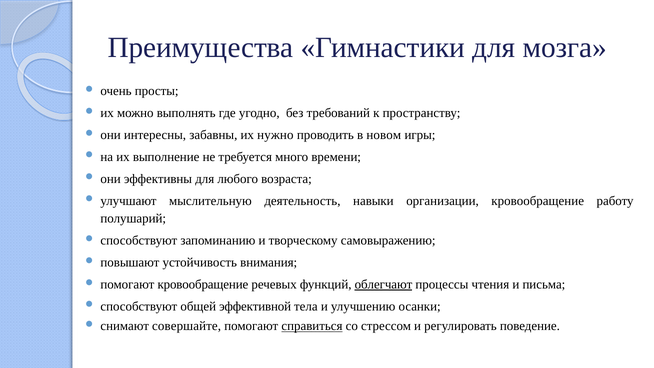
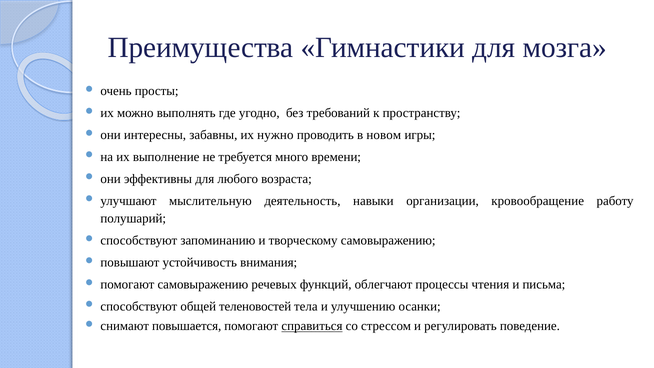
помогают кровообращение: кровообращение -> самовыражению
облегчают underline: present -> none
эффективной: эффективной -> теленовостей
совершайте: совершайте -> повышается
